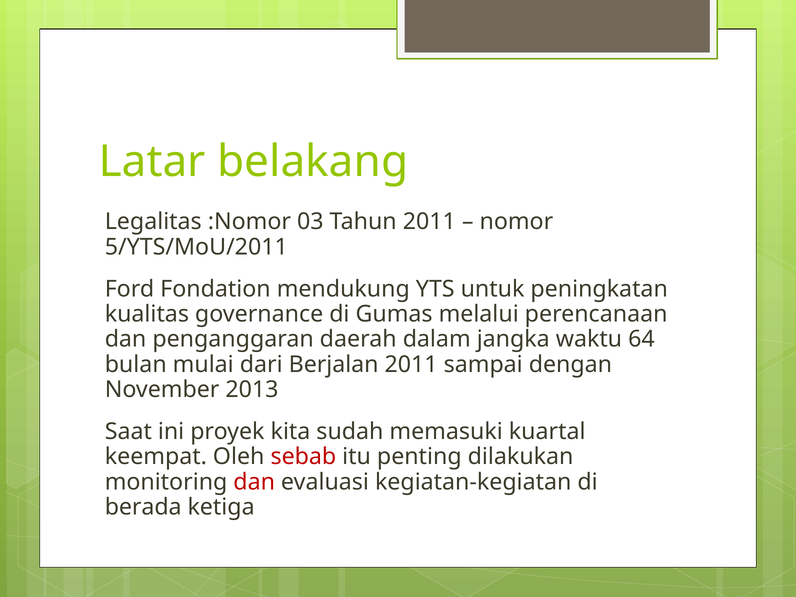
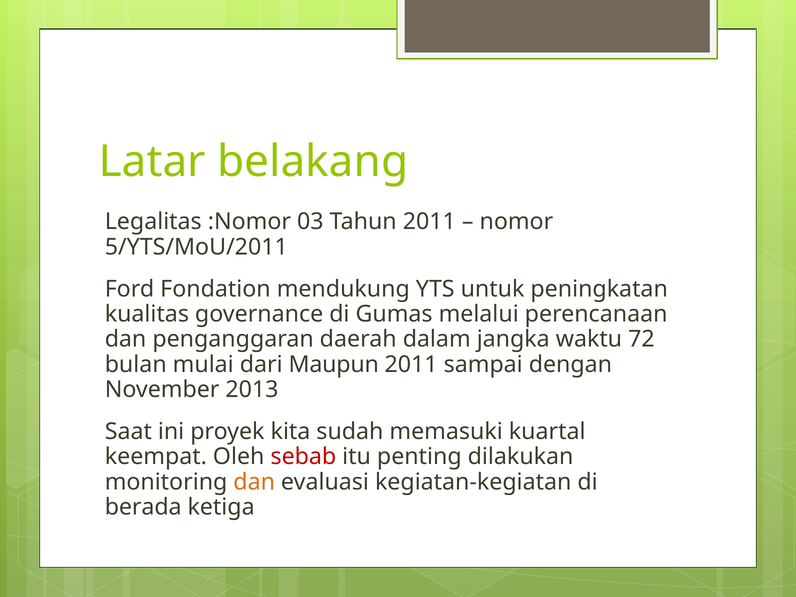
64: 64 -> 72
Berjalan: Berjalan -> Maupun
dan at (254, 482) colour: red -> orange
